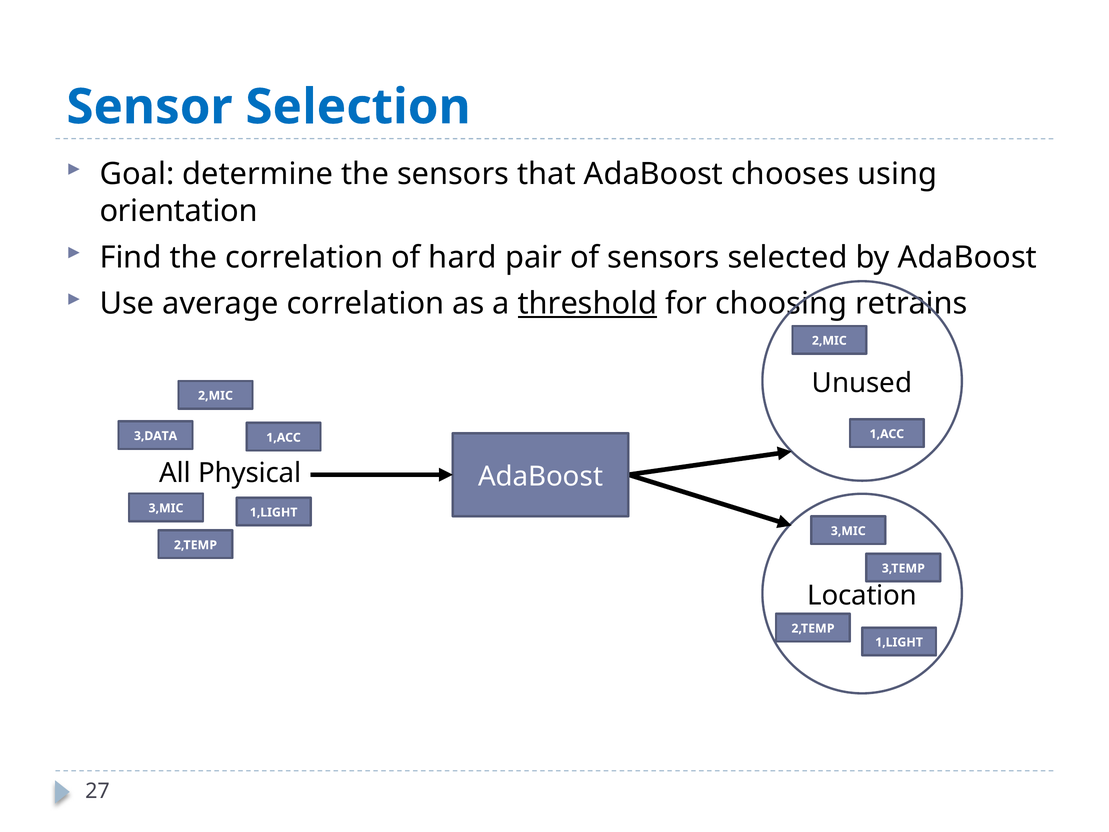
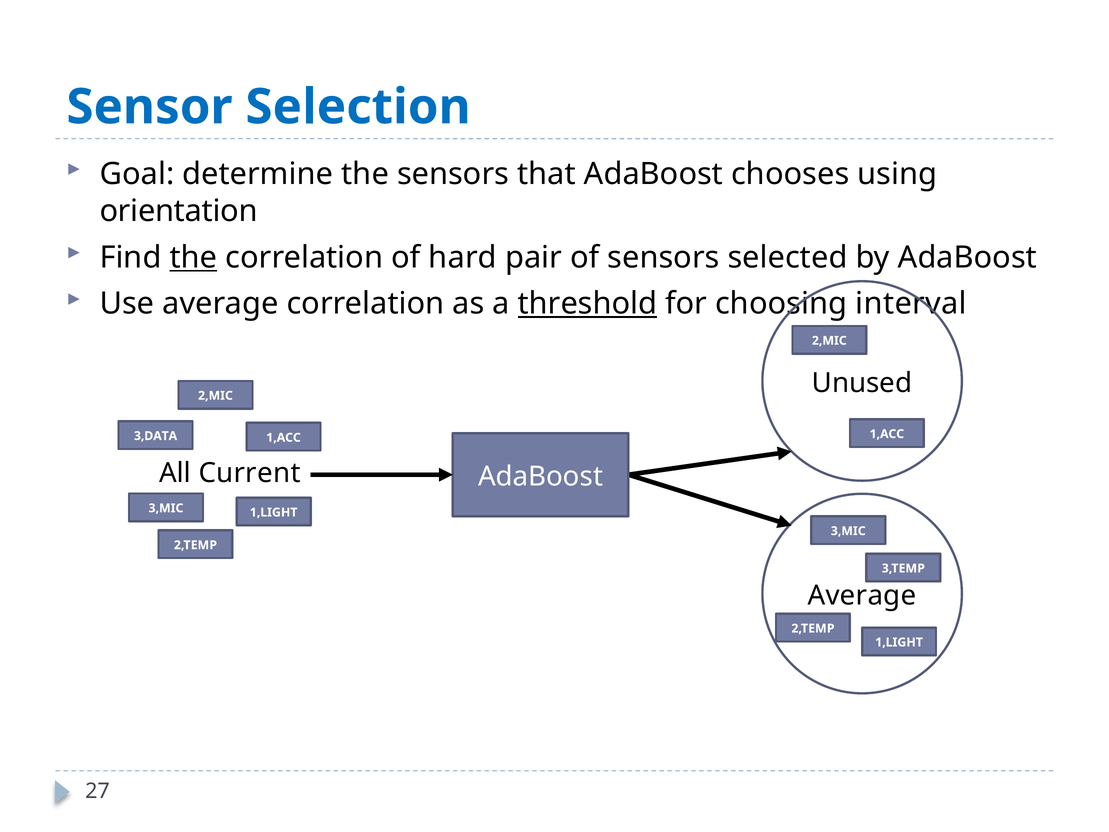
the at (193, 257) underline: none -> present
retrains: retrains -> interval
Physical: Physical -> Current
Location at (862, 595): Location -> Average
